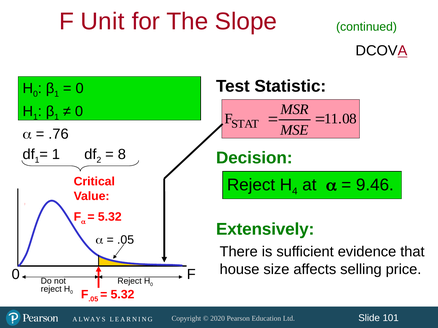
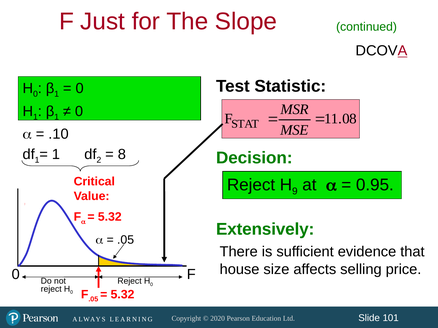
Unit: Unit -> Just
.76: .76 -> .10
4: 4 -> 9
9.46: 9.46 -> 0.95
